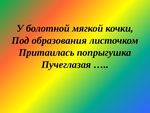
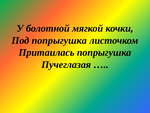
Под образования: образования -> попрыгушка
